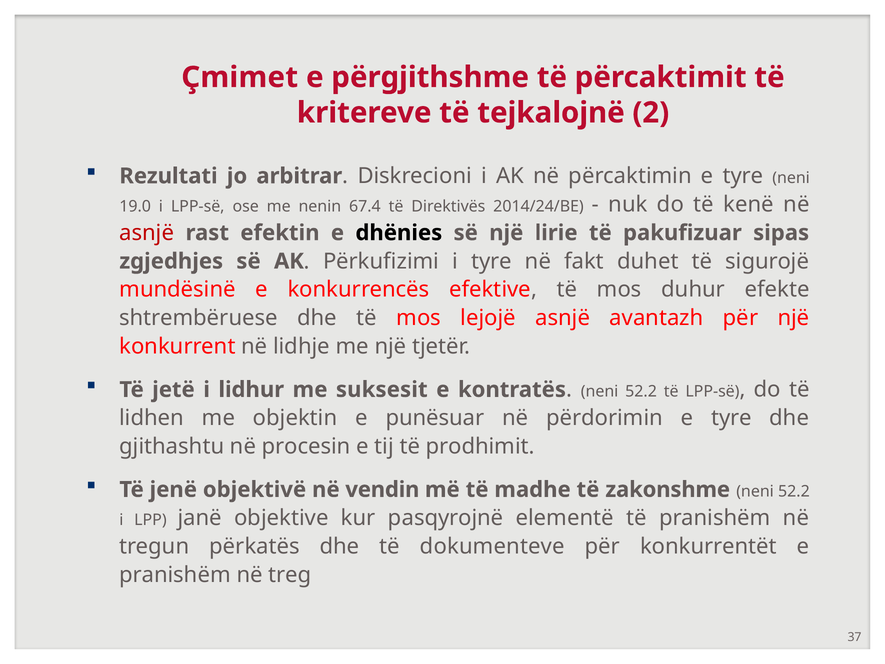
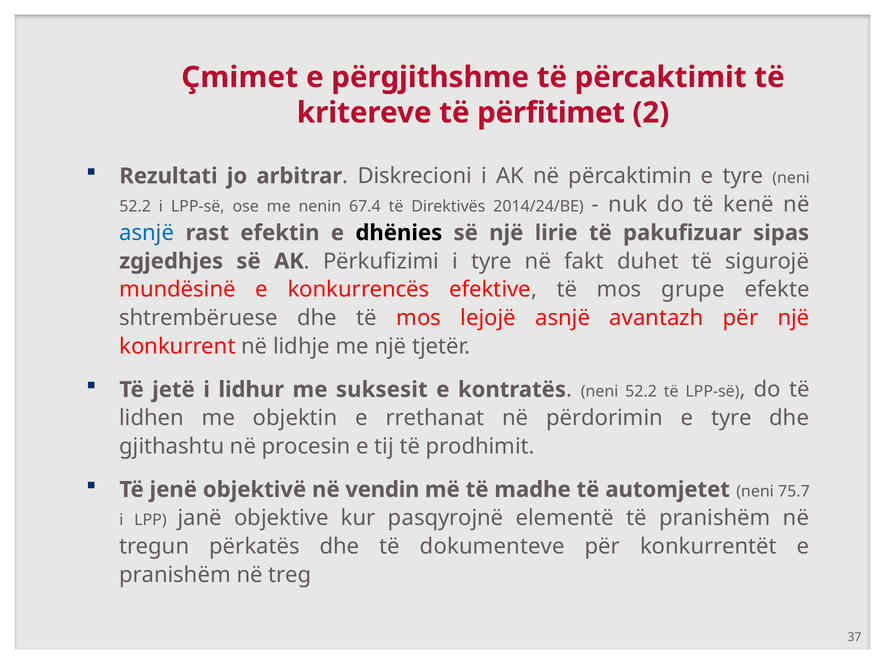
tejkalojnë: tejkalojnë -> përfitimet
19.0 at (135, 206): 19.0 -> 52.2
asnjë at (147, 233) colour: red -> blue
duhur: duhur -> grupe
punësuar: punësuar -> rrethanat
zakonshme: zakonshme -> automjetet
52.2 at (794, 491): 52.2 -> 75.7
